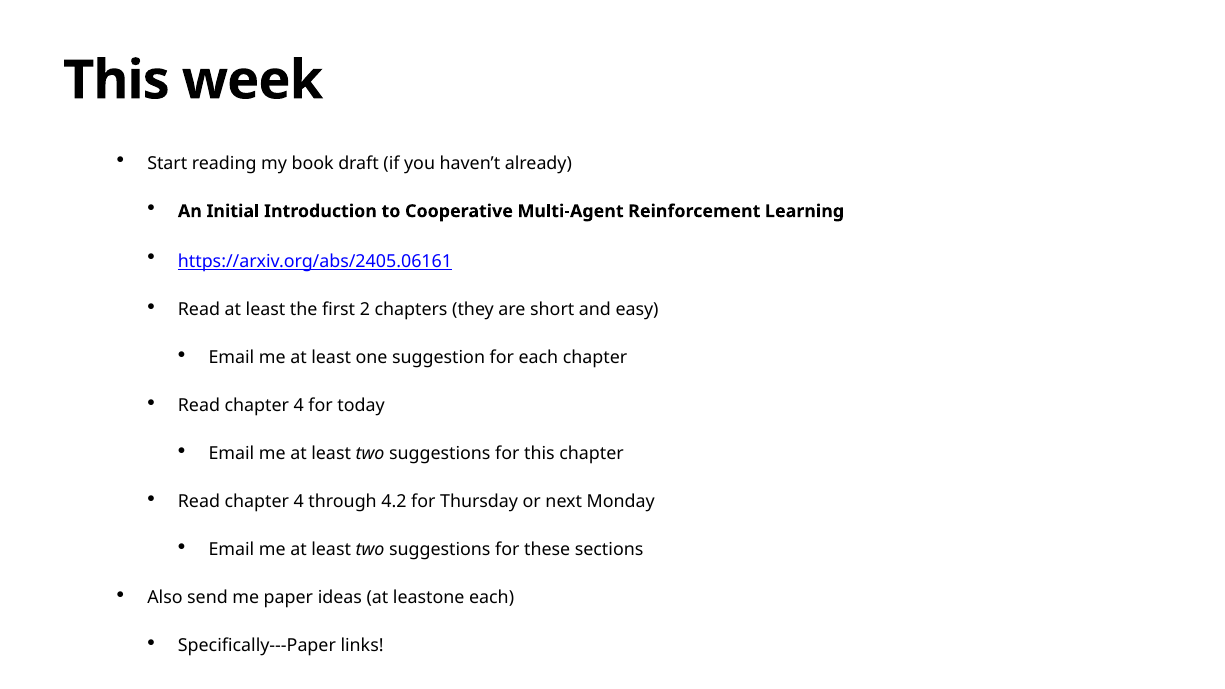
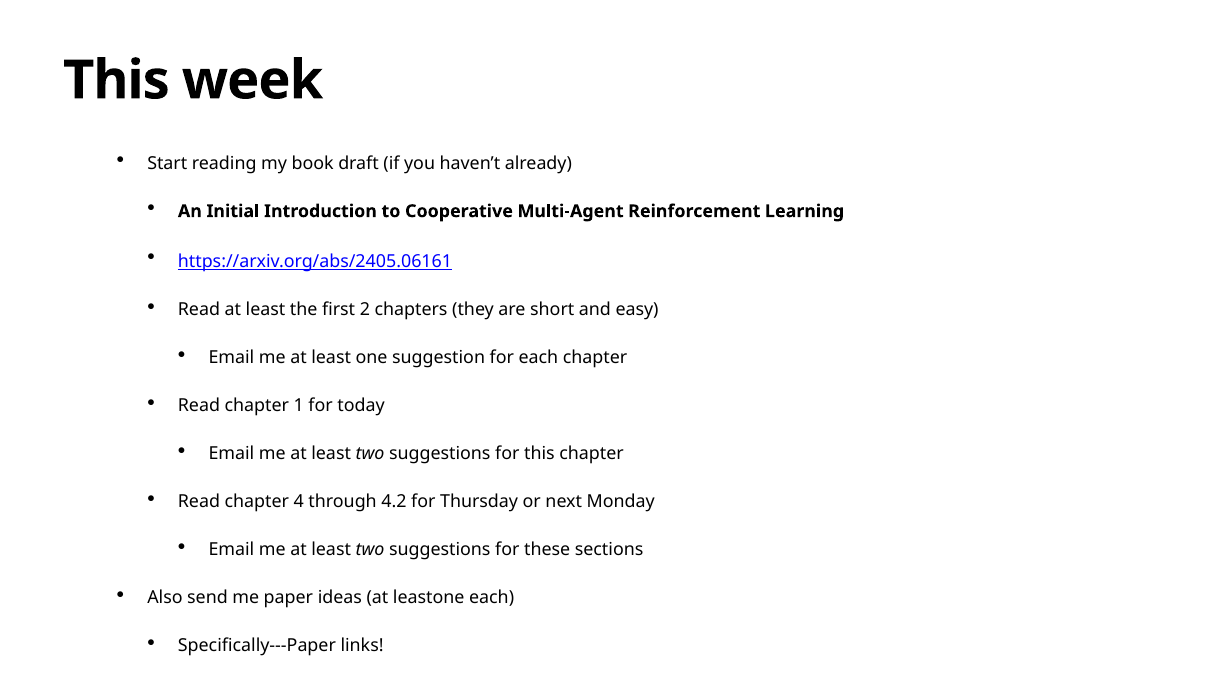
4 at (299, 406): 4 -> 1
